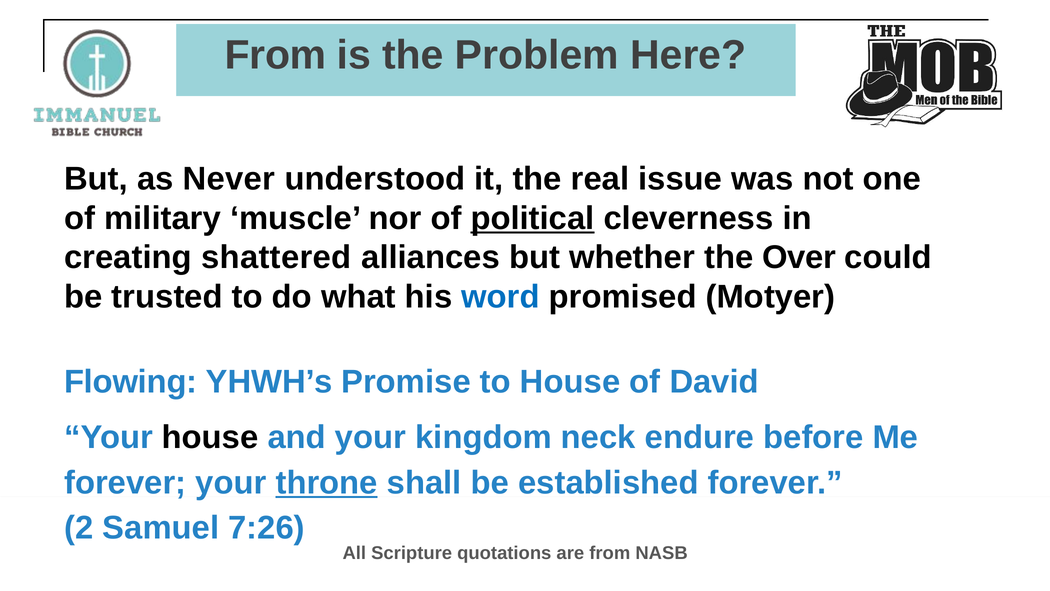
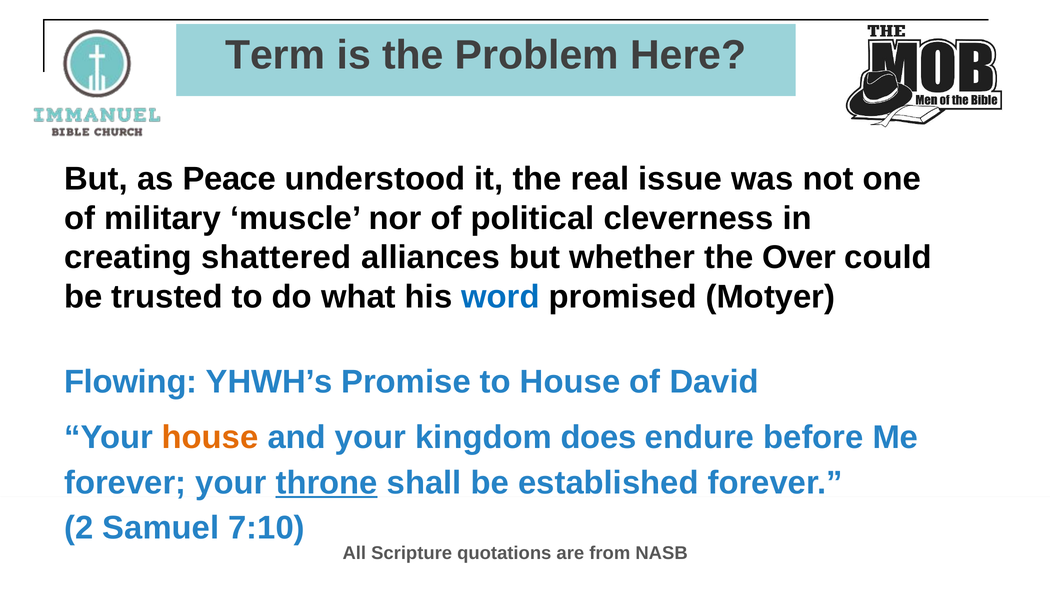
From at (275, 55): From -> Term
Never: Never -> Peace
political underline: present -> none
house at (210, 437) colour: black -> orange
neck: neck -> does
7:26: 7:26 -> 7:10
